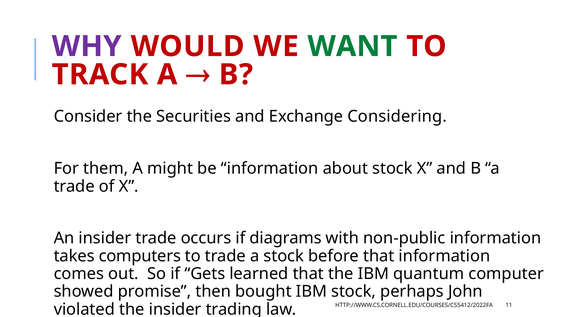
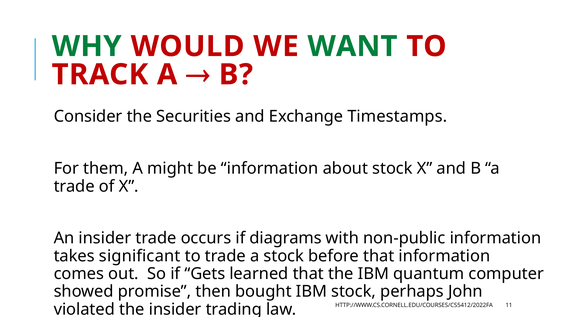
WHY colour: purple -> green
Considering: Considering -> Timestamps
computers: computers -> significant
